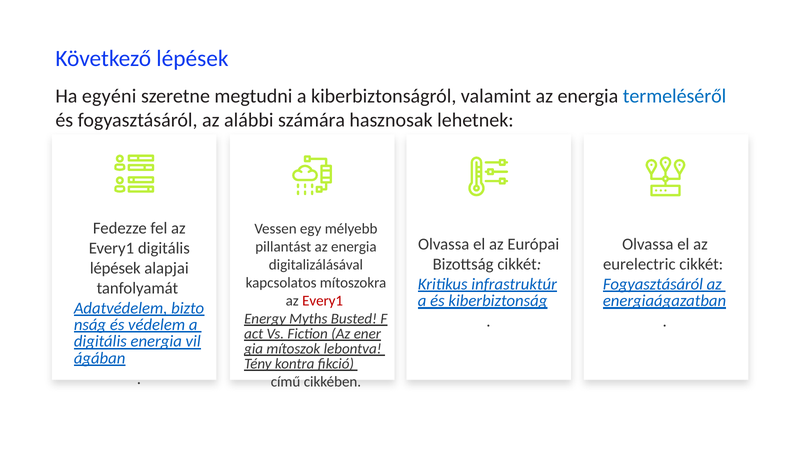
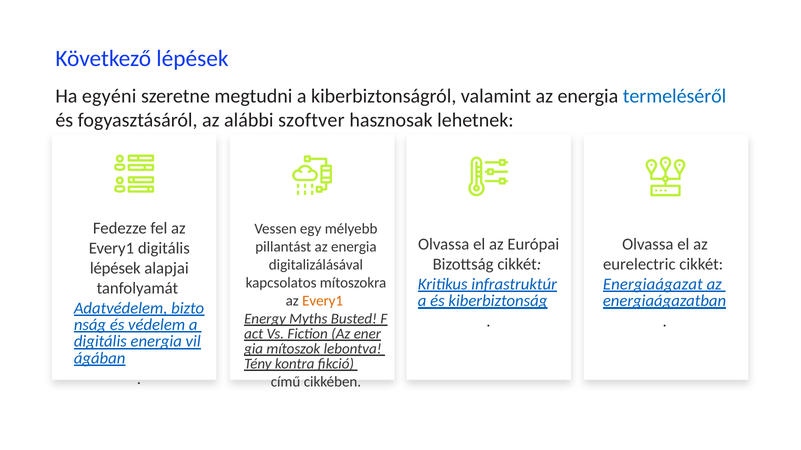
számára: számára -> szoftver
Fogyasztásáról at (653, 284): Fogyasztásáról -> Energiaágazat
Every1 at (323, 301) colour: red -> orange
